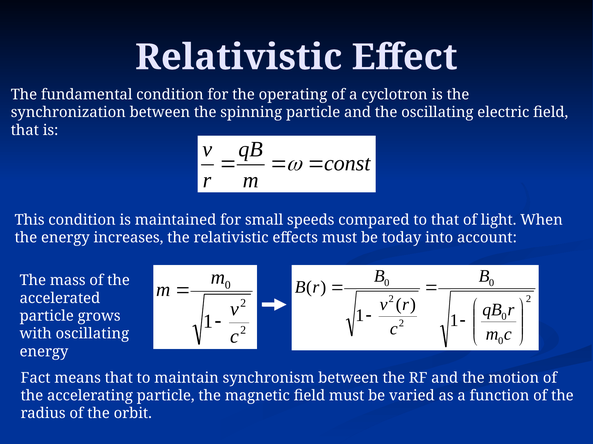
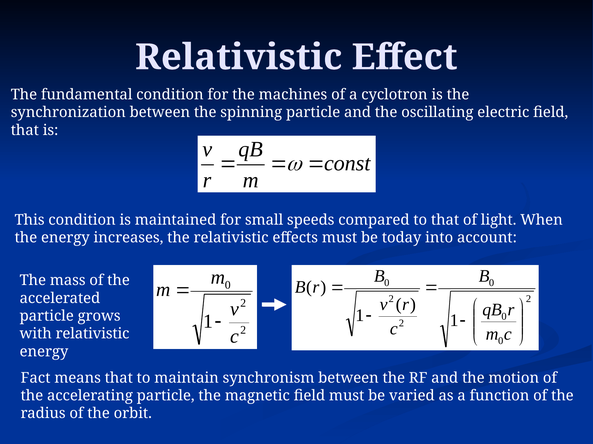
operating: operating -> machines
with oscillating: oscillating -> relativistic
